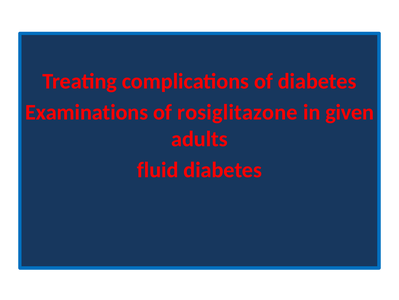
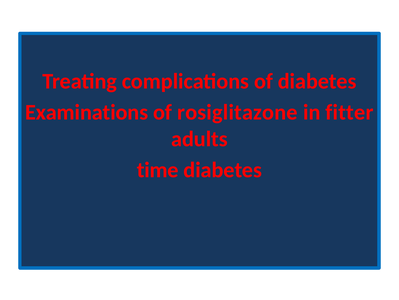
given: given -> fitter
fluid: fluid -> time
